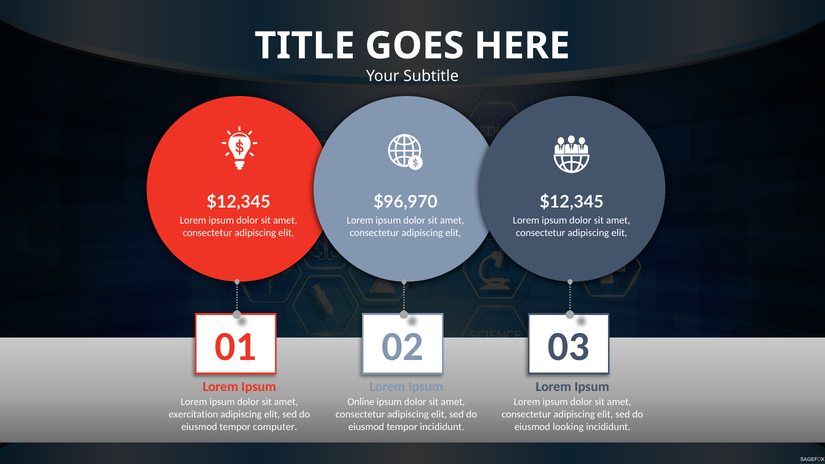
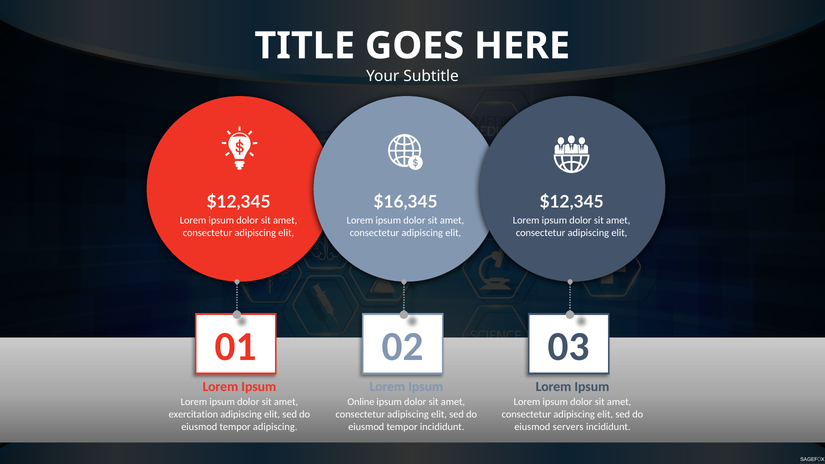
$96,970: $96,970 -> $16,345
tempor computer: computer -> adipiscing
looking: looking -> servers
